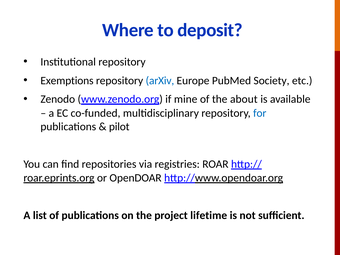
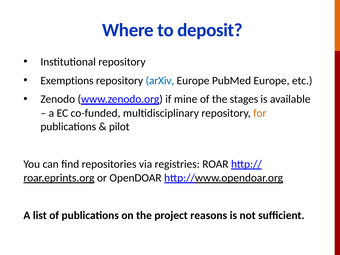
PubMed Society: Society -> Europe
about: about -> stages
for colour: blue -> orange
lifetime: lifetime -> reasons
